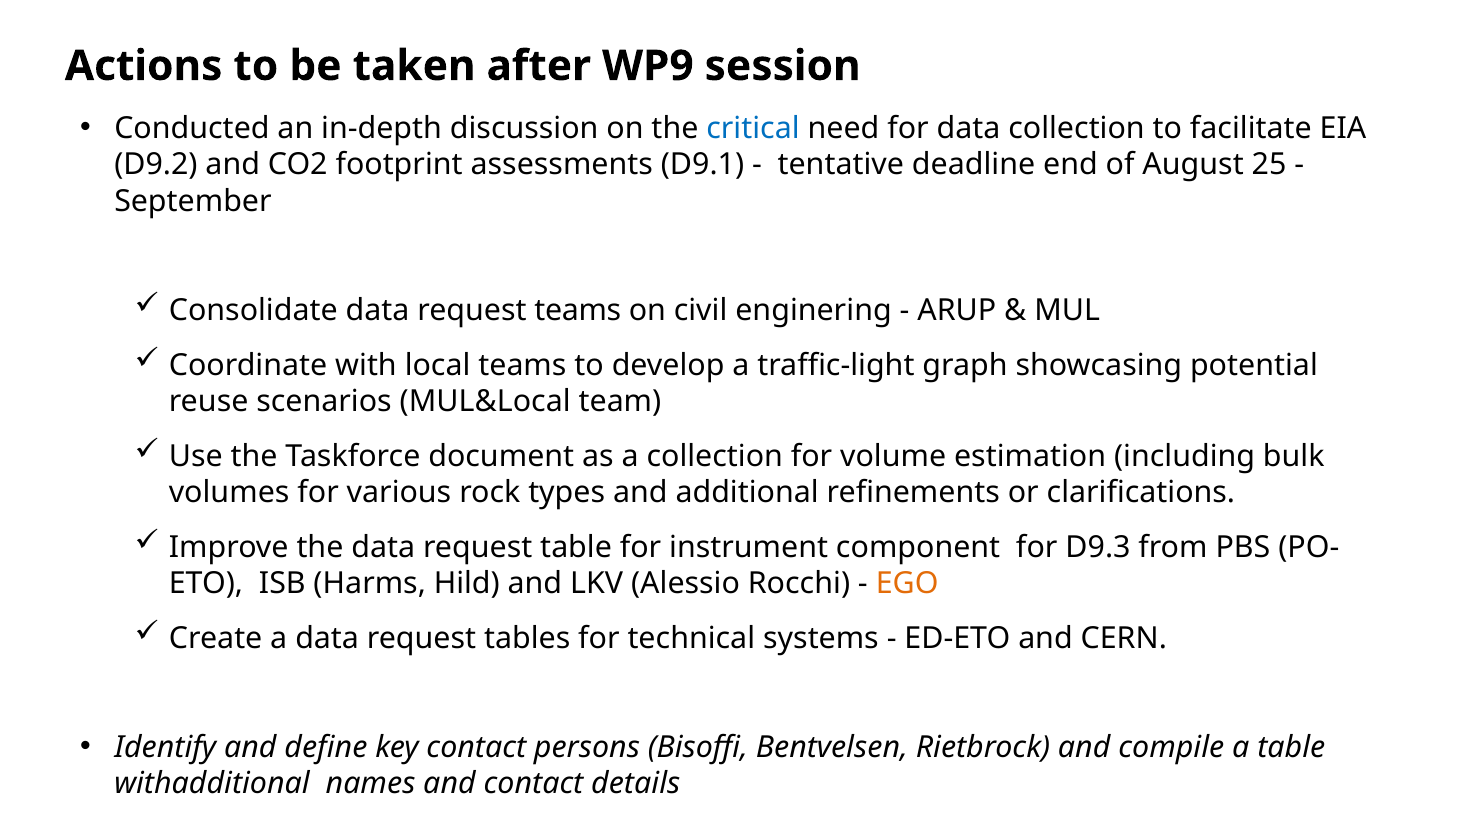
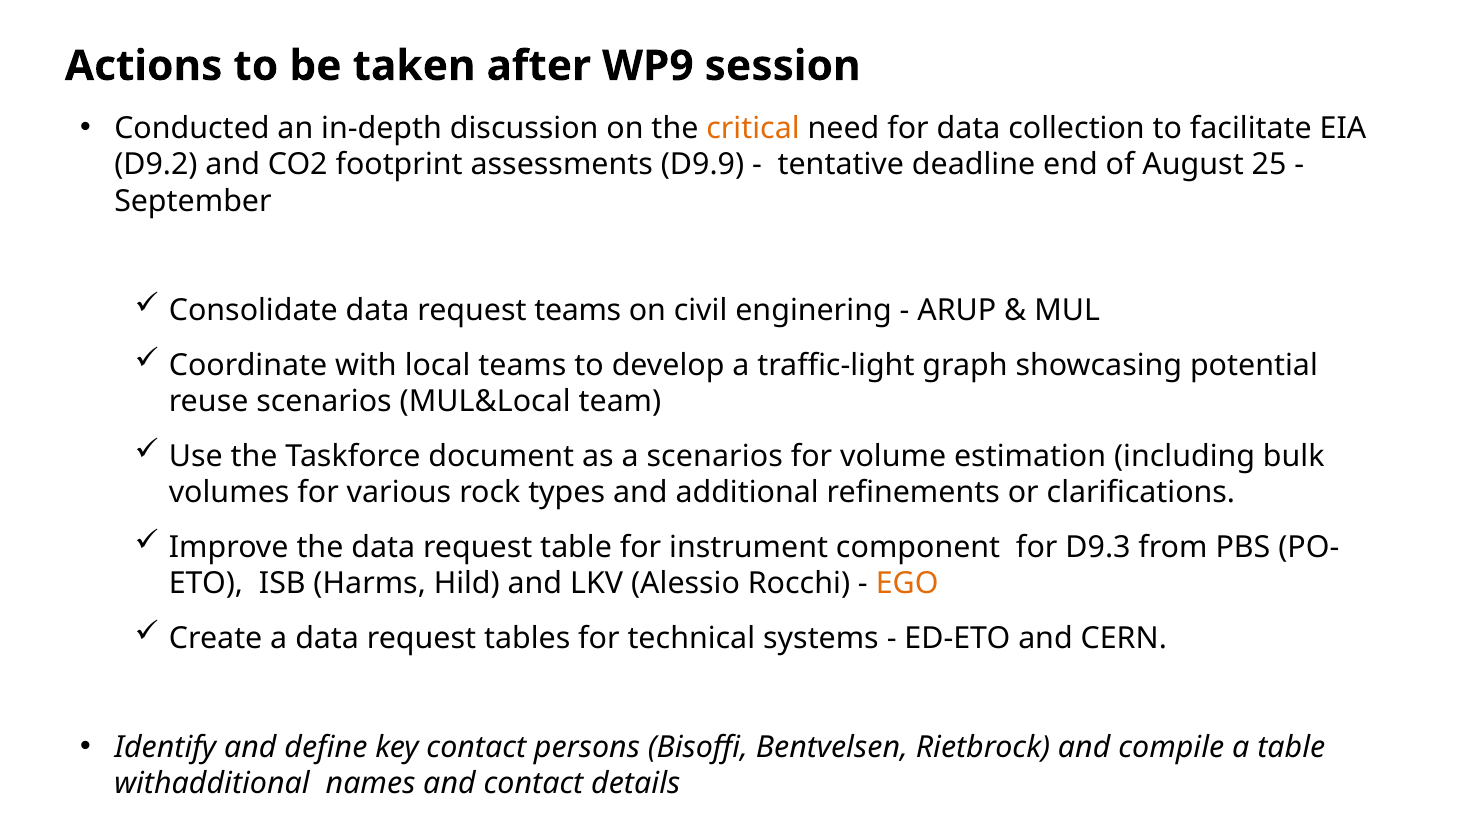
critical colour: blue -> orange
D9.1: D9.1 -> D9.9
a collection: collection -> scenarios
